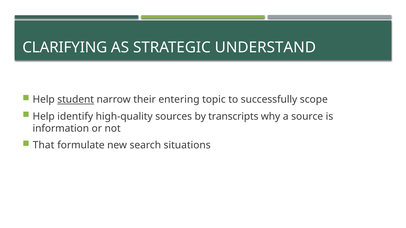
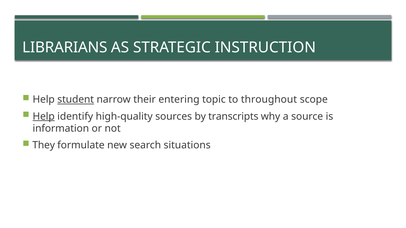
CLARIFYING: CLARIFYING -> LIBRARIANS
UNDERSTAND: UNDERSTAND -> INSTRUCTION
successfully: successfully -> throughout
Help at (44, 117) underline: none -> present
That: That -> They
